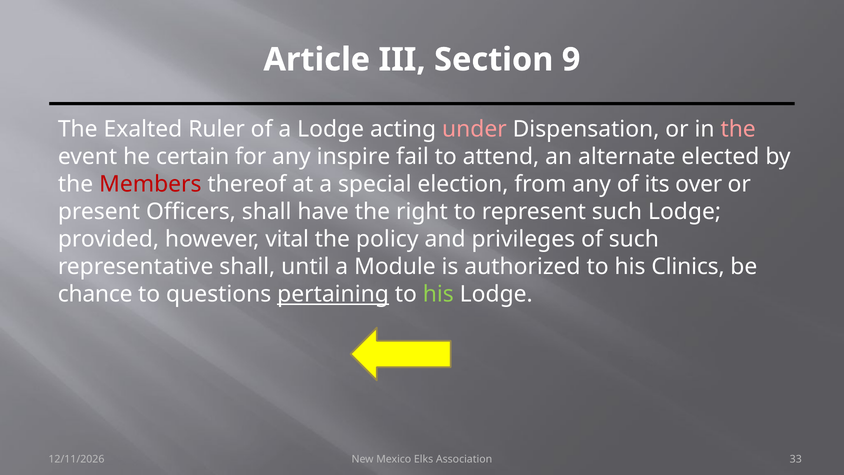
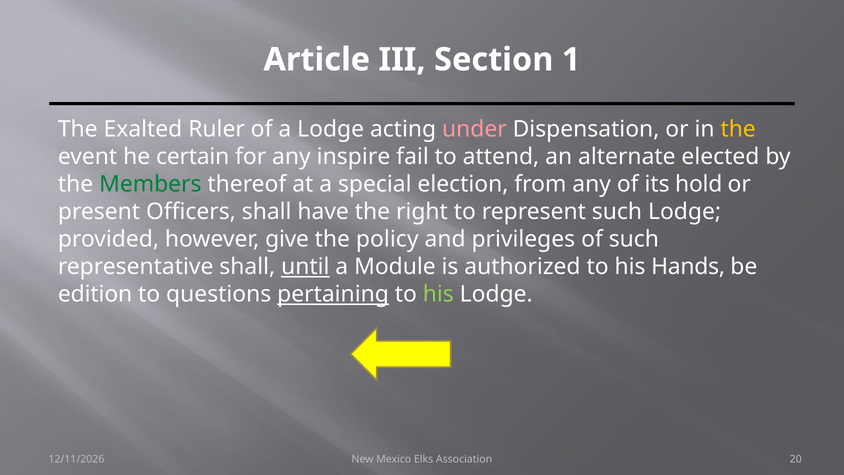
9: 9 -> 1
the at (738, 129) colour: pink -> yellow
Members colour: red -> green
over: over -> hold
vital: vital -> give
until underline: none -> present
Clinics: Clinics -> Hands
chance: chance -> edition
33: 33 -> 20
